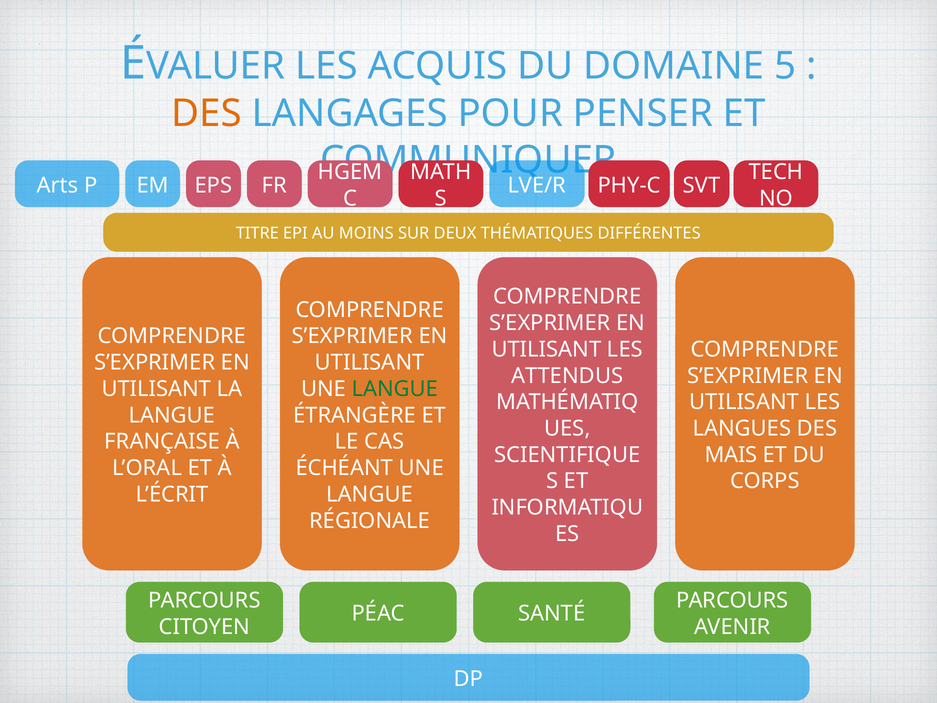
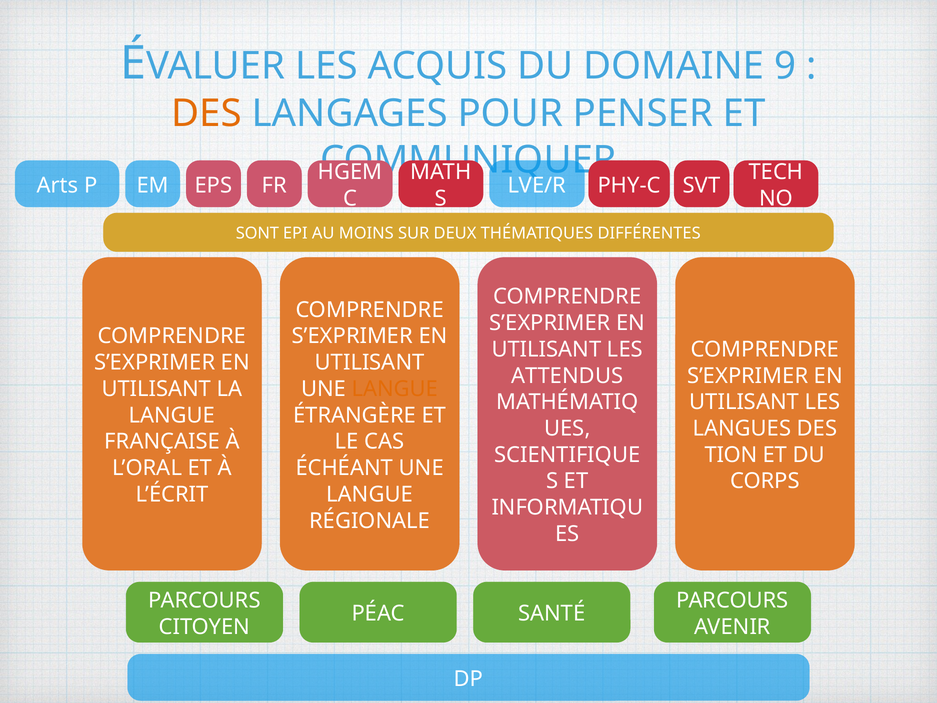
5: 5 -> 9
TITRE: TITRE -> SONT
LANGUE at (395, 389) colour: green -> orange
MAIS: MAIS -> TION
